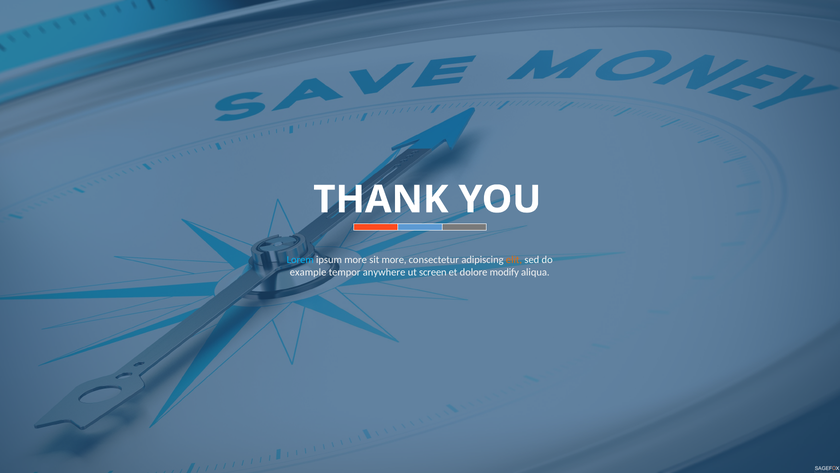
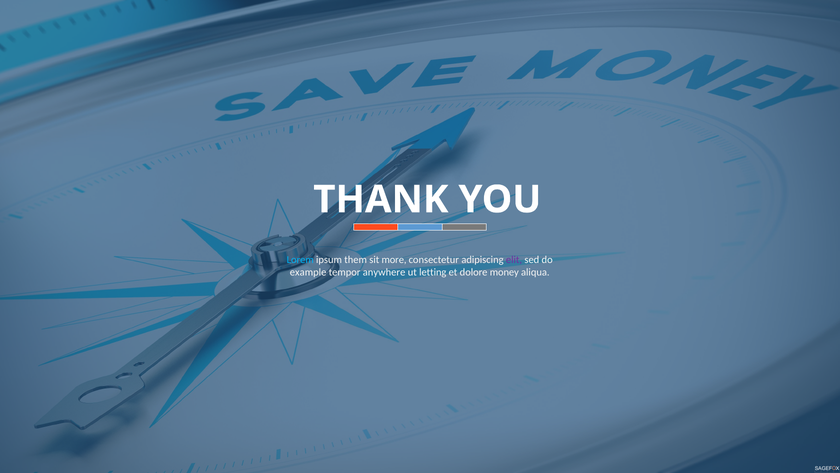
ipsum more: more -> them
elit colour: orange -> purple
screen: screen -> letting
modify: modify -> money
